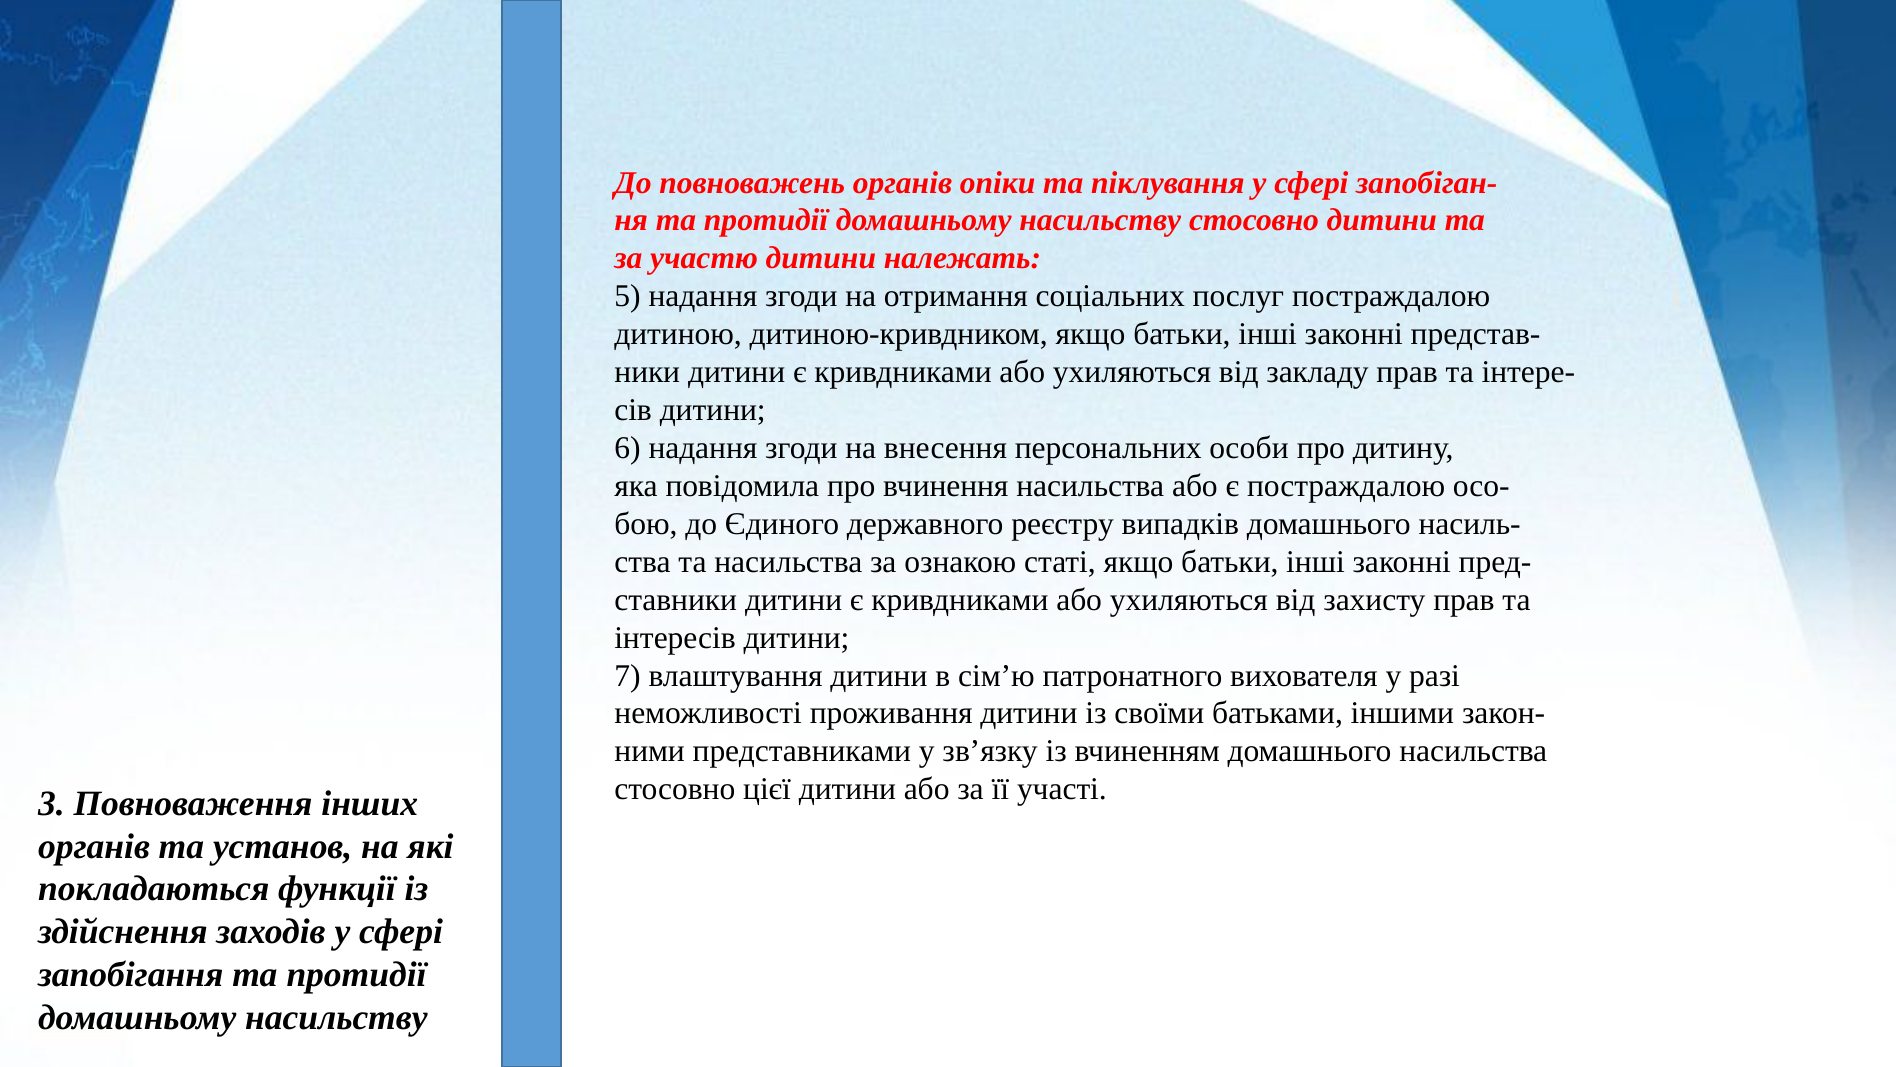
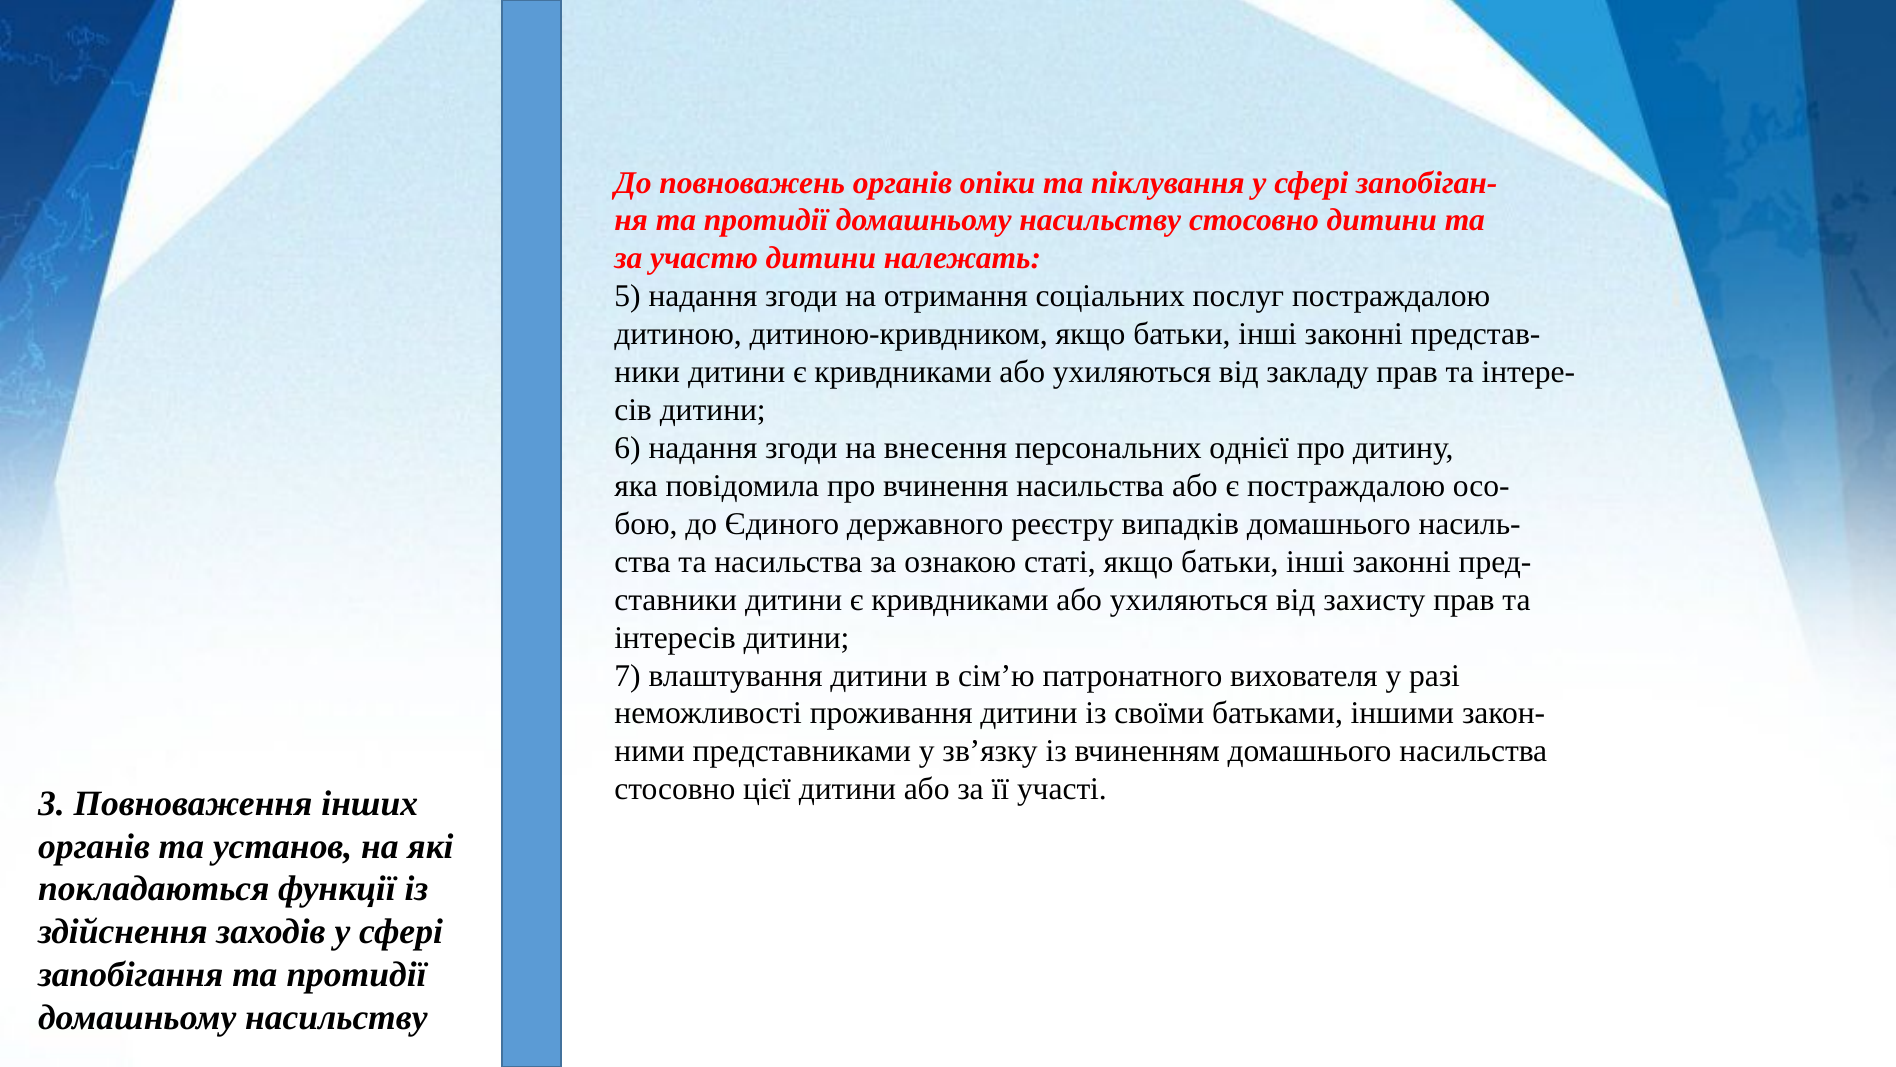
особи: особи -> однієї
